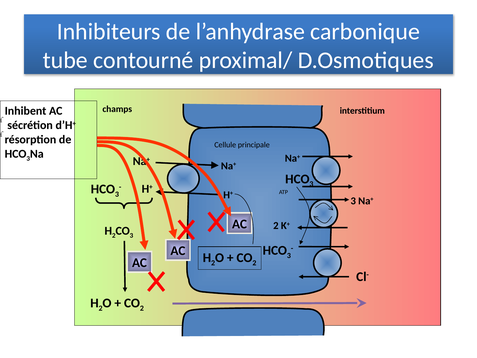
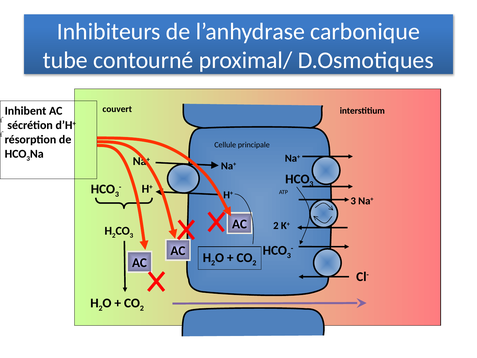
champs: champs -> couvert
